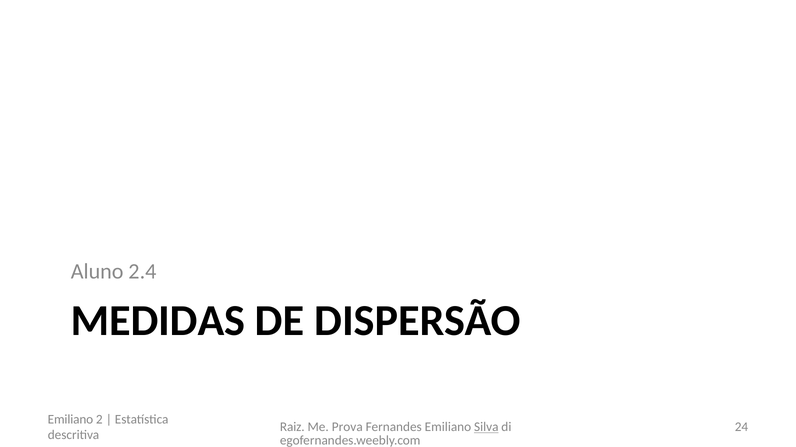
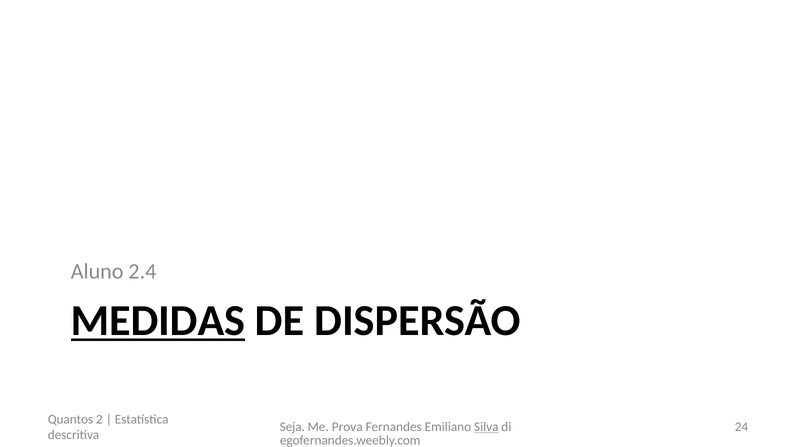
MEDIDAS underline: none -> present
Emiliano at (70, 420): Emiliano -> Quantos
Raiz: Raiz -> Seja
